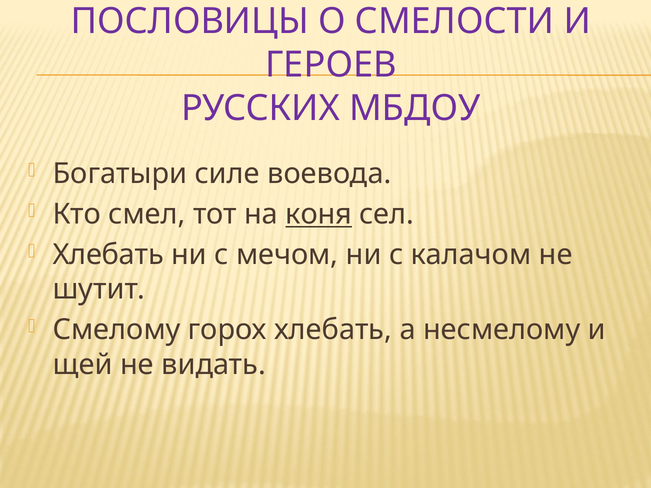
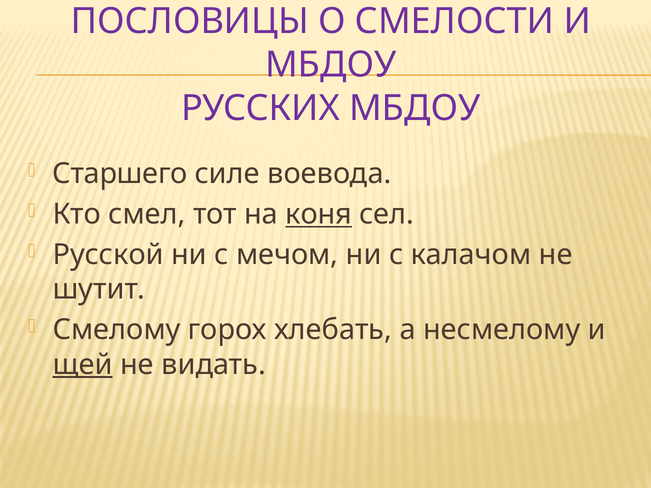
ГЕРОЕВ at (331, 65): ГЕРОЕВ -> МБДОУ
Богатыри: Богатыри -> Старшего
Хлебать at (108, 255): Хлебать -> Русской
щей underline: none -> present
